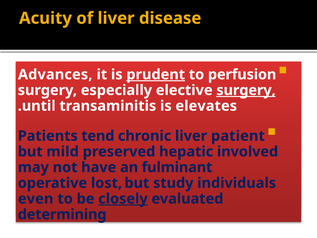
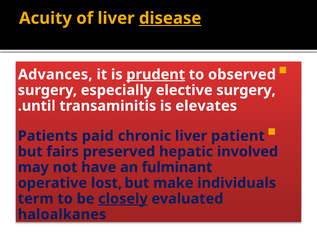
disease underline: none -> present
perfusion: perfusion -> observed
surgery at (246, 90) underline: present -> none
tend: tend -> paid
mild: mild -> fairs
study: study -> make
even: even -> term
determining: determining -> haloalkanes
